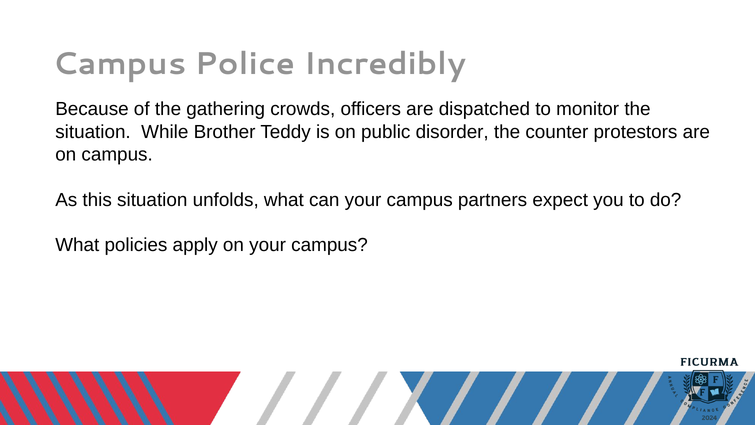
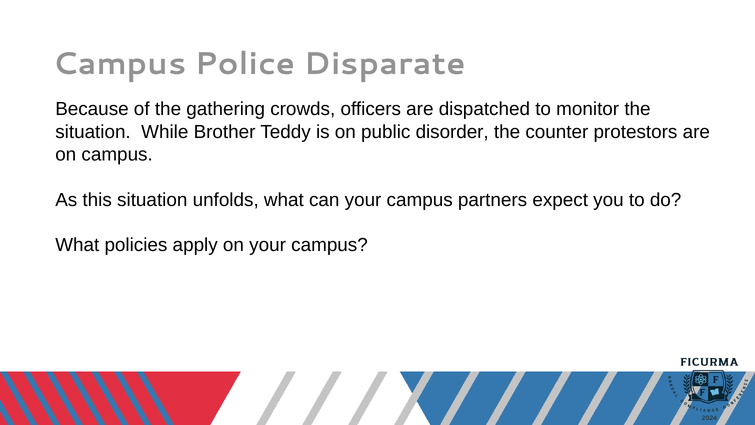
Incredibly: Incredibly -> Disparate
